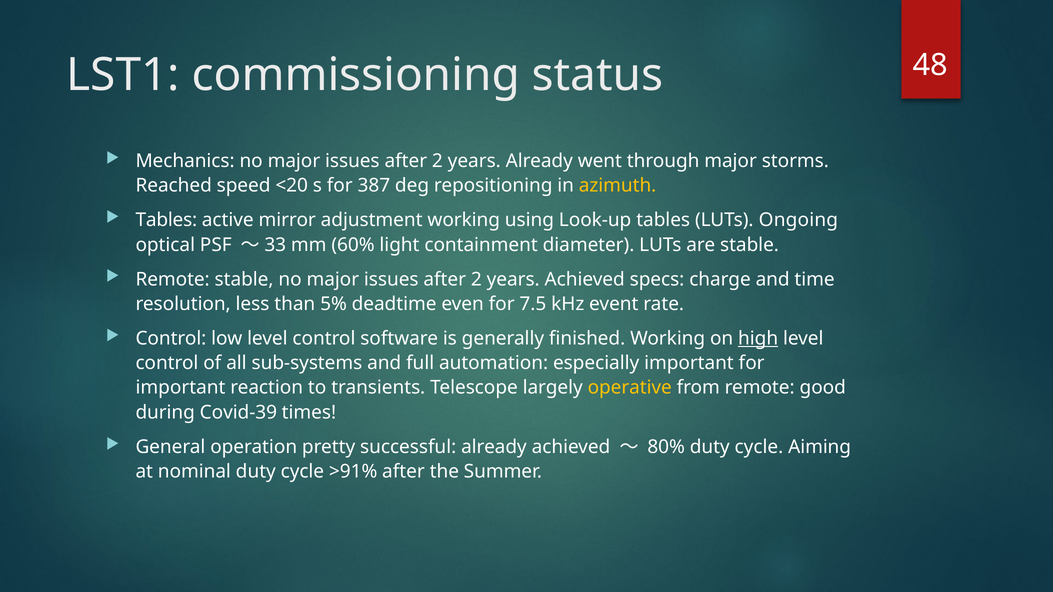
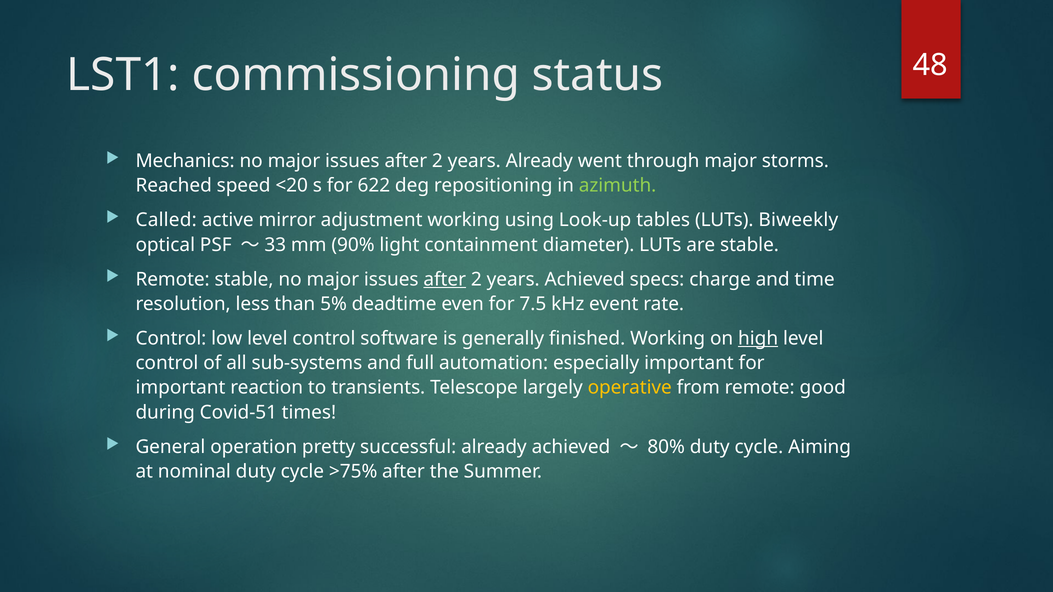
387: 387 -> 622
azimuth colour: yellow -> light green
Tables at (166, 220): Tables -> Called
Ongoing: Ongoing -> Biweekly
60%: 60% -> 90%
after at (445, 279) underline: none -> present
Covid-39: Covid-39 -> Covid-51
>91%: >91% -> >75%
